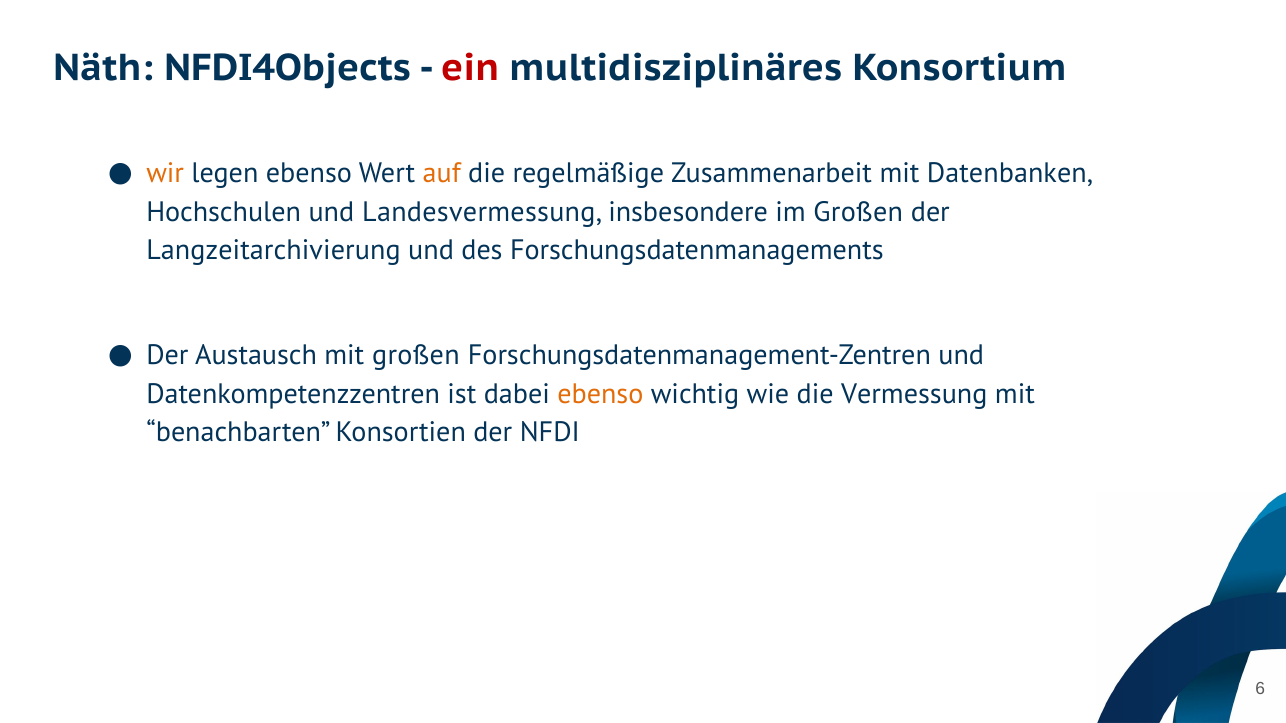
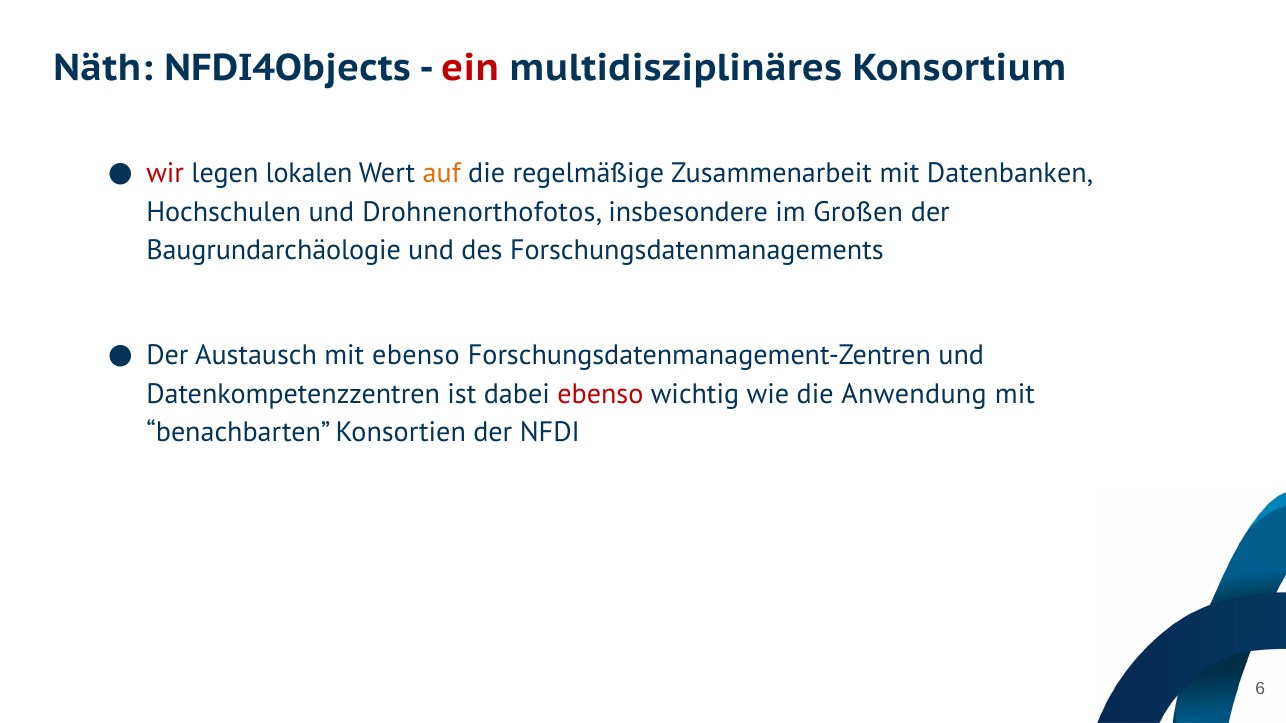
wir colour: orange -> red
legen ebenso: ebenso -> lokalen
Landesvermessung: Landesvermessung -> Drohnenorthofotos
Langzeitarchivierung: Langzeitarchivierung -> Baugrundarchäologie
mit großen: großen -> ebenso
ebenso at (600, 394) colour: orange -> red
Vermessung: Vermessung -> Anwendung
